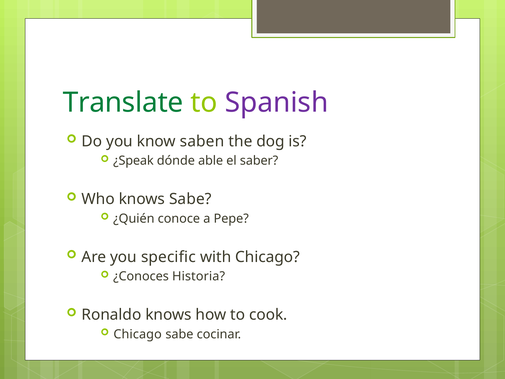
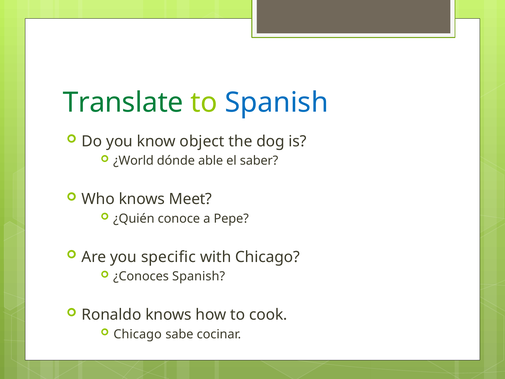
Spanish at (277, 102) colour: purple -> blue
saben: saben -> object
¿Speak: ¿Speak -> ¿World
knows Sabe: Sabe -> Meet
¿Conoces Historia: Historia -> Spanish
